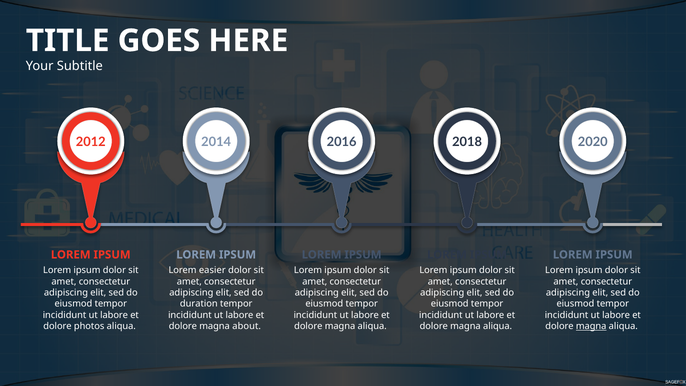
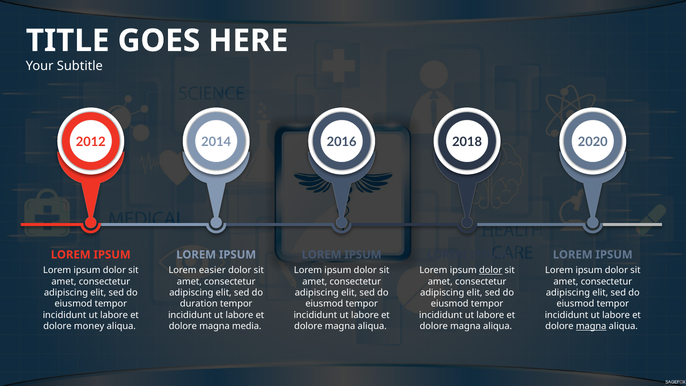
dolor at (491, 270) underline: none -> present
photos: photos -> money
about: about -> media
